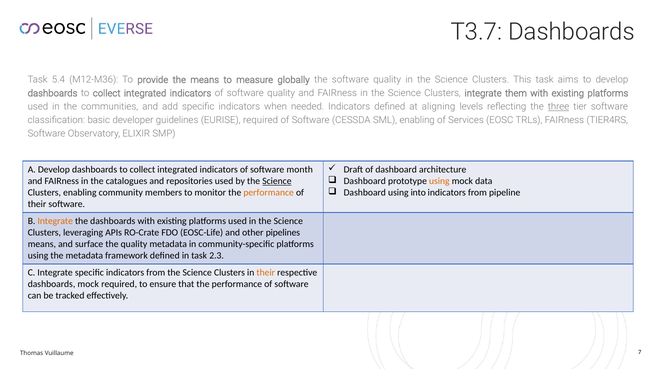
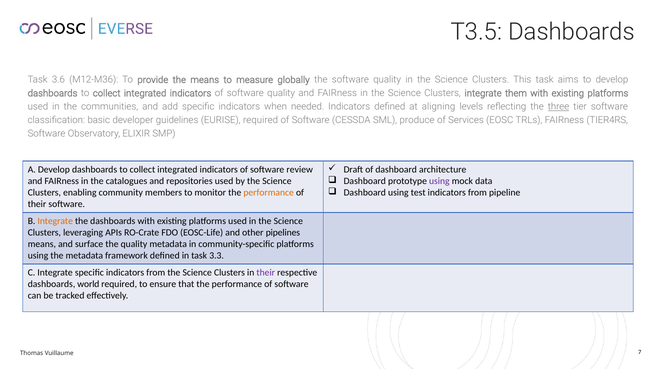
T3.7: T3.7 -> T3.5
5.4: 5.4 -> 3.6
SML enabling: enabling -> produce
month: month -> review
using at (439, 181) colour: orange -> purple
Science at (277, 181) underline: present -> none
into: into -> test
2.3: 2.3 -> 3.3
their at (266, 273) colour: orange -> purple
dashboards mock: mock -> world
